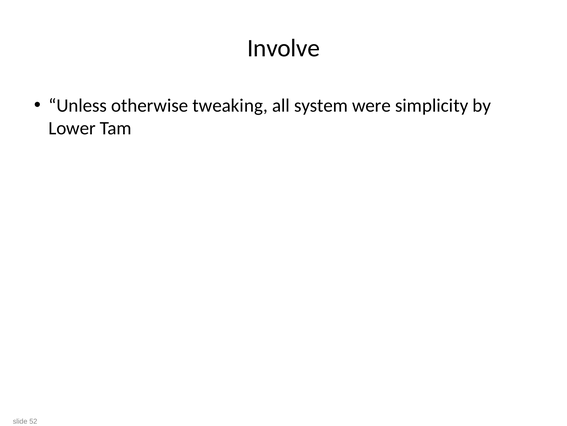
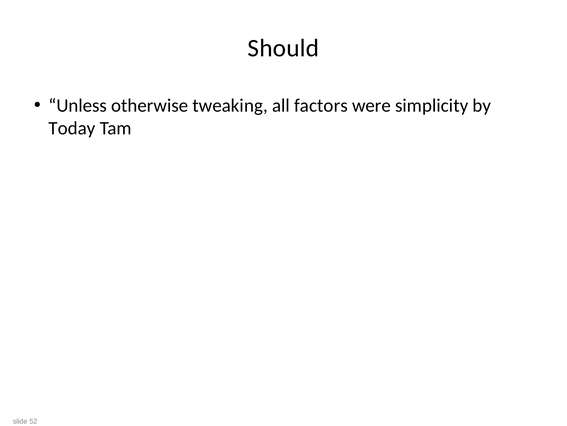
Involve: Involve -> Should
system: system -> factors
Lower: Lower -> Today
